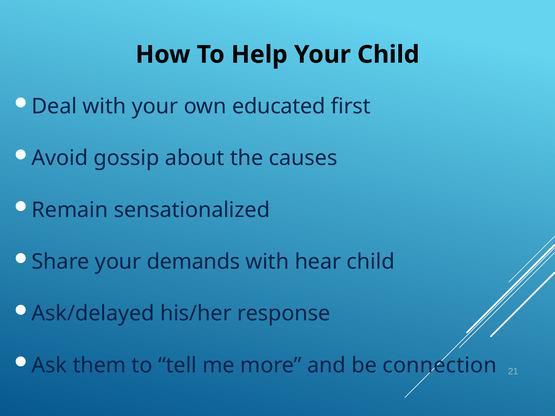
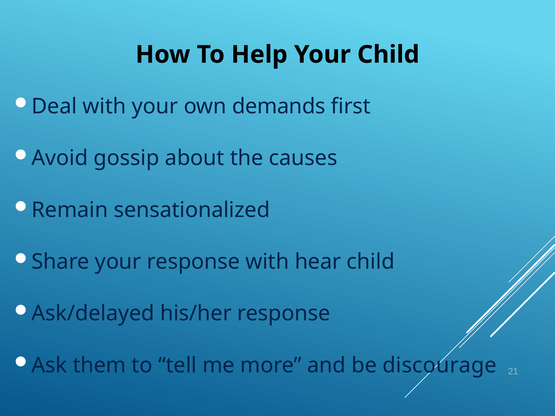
educated: educated -> demands
your demands: demands -> response
connection: connection -> discourage
